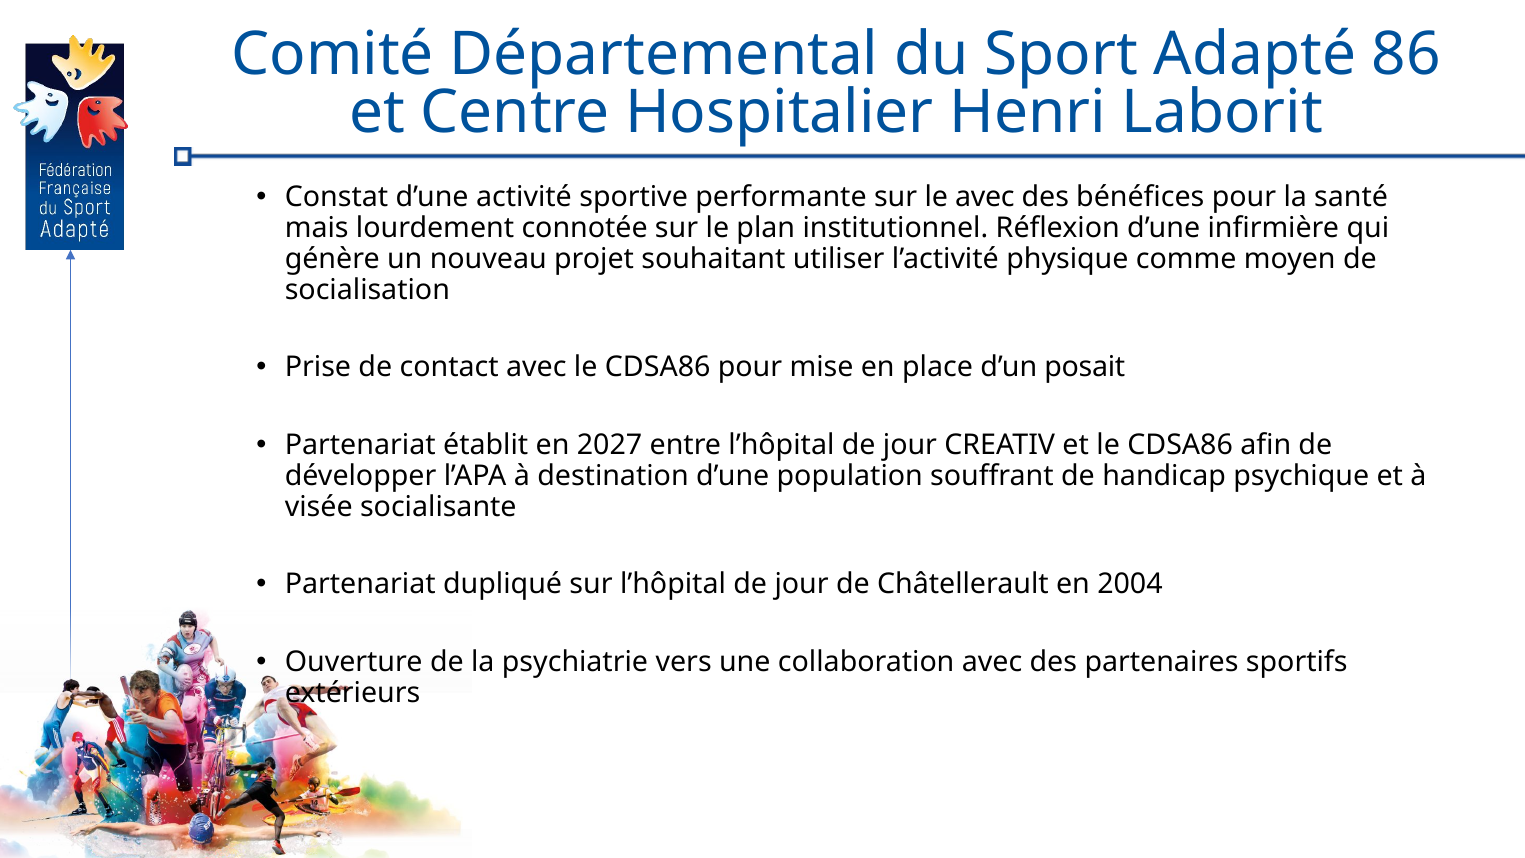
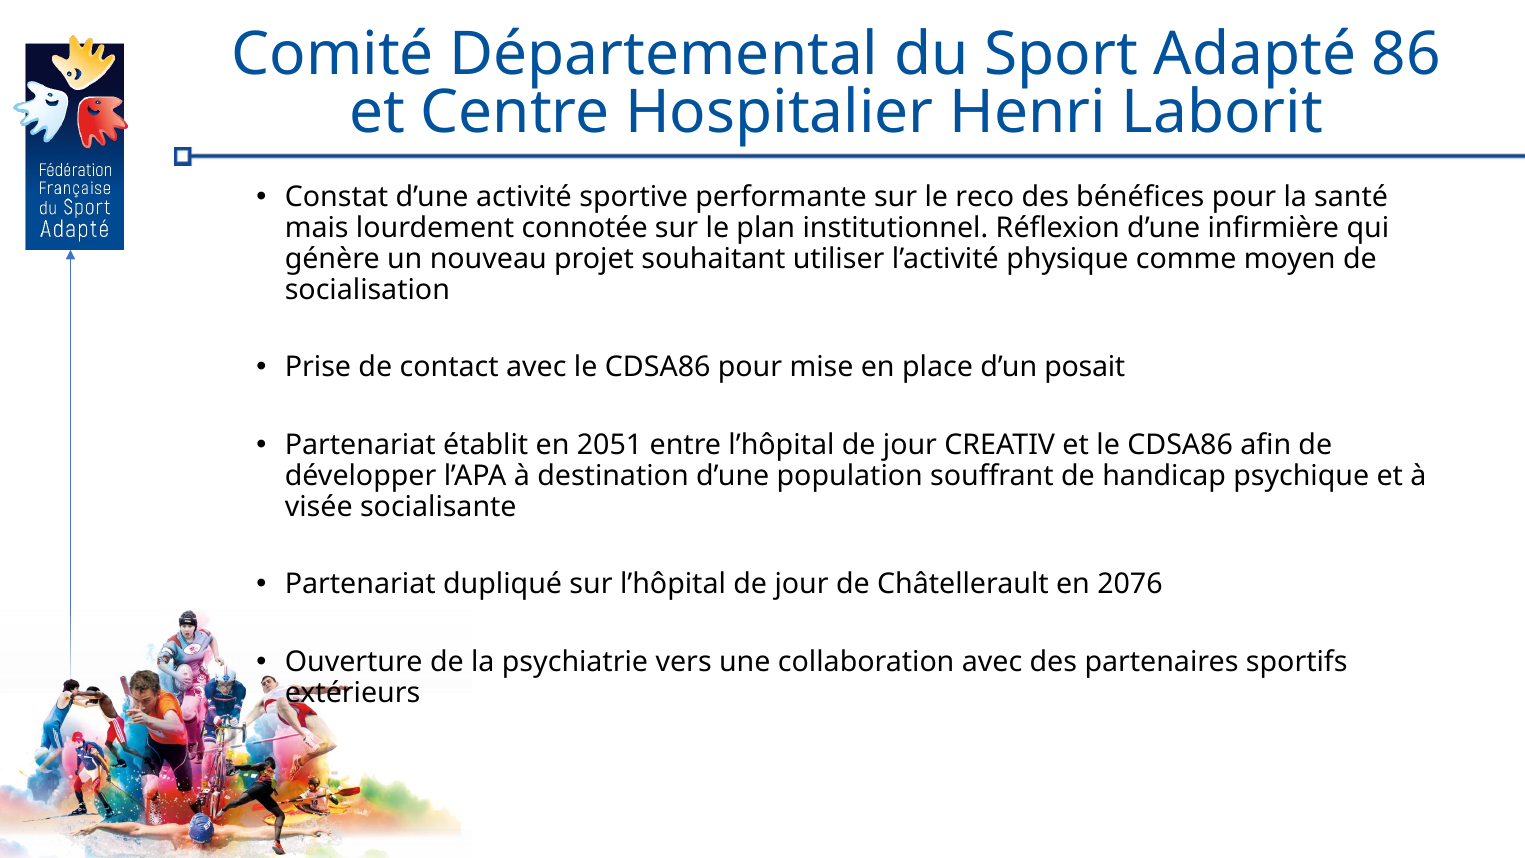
le avec: avec -> reco
2027: 2027 -> 2051
2004: 2004 -> 2076
